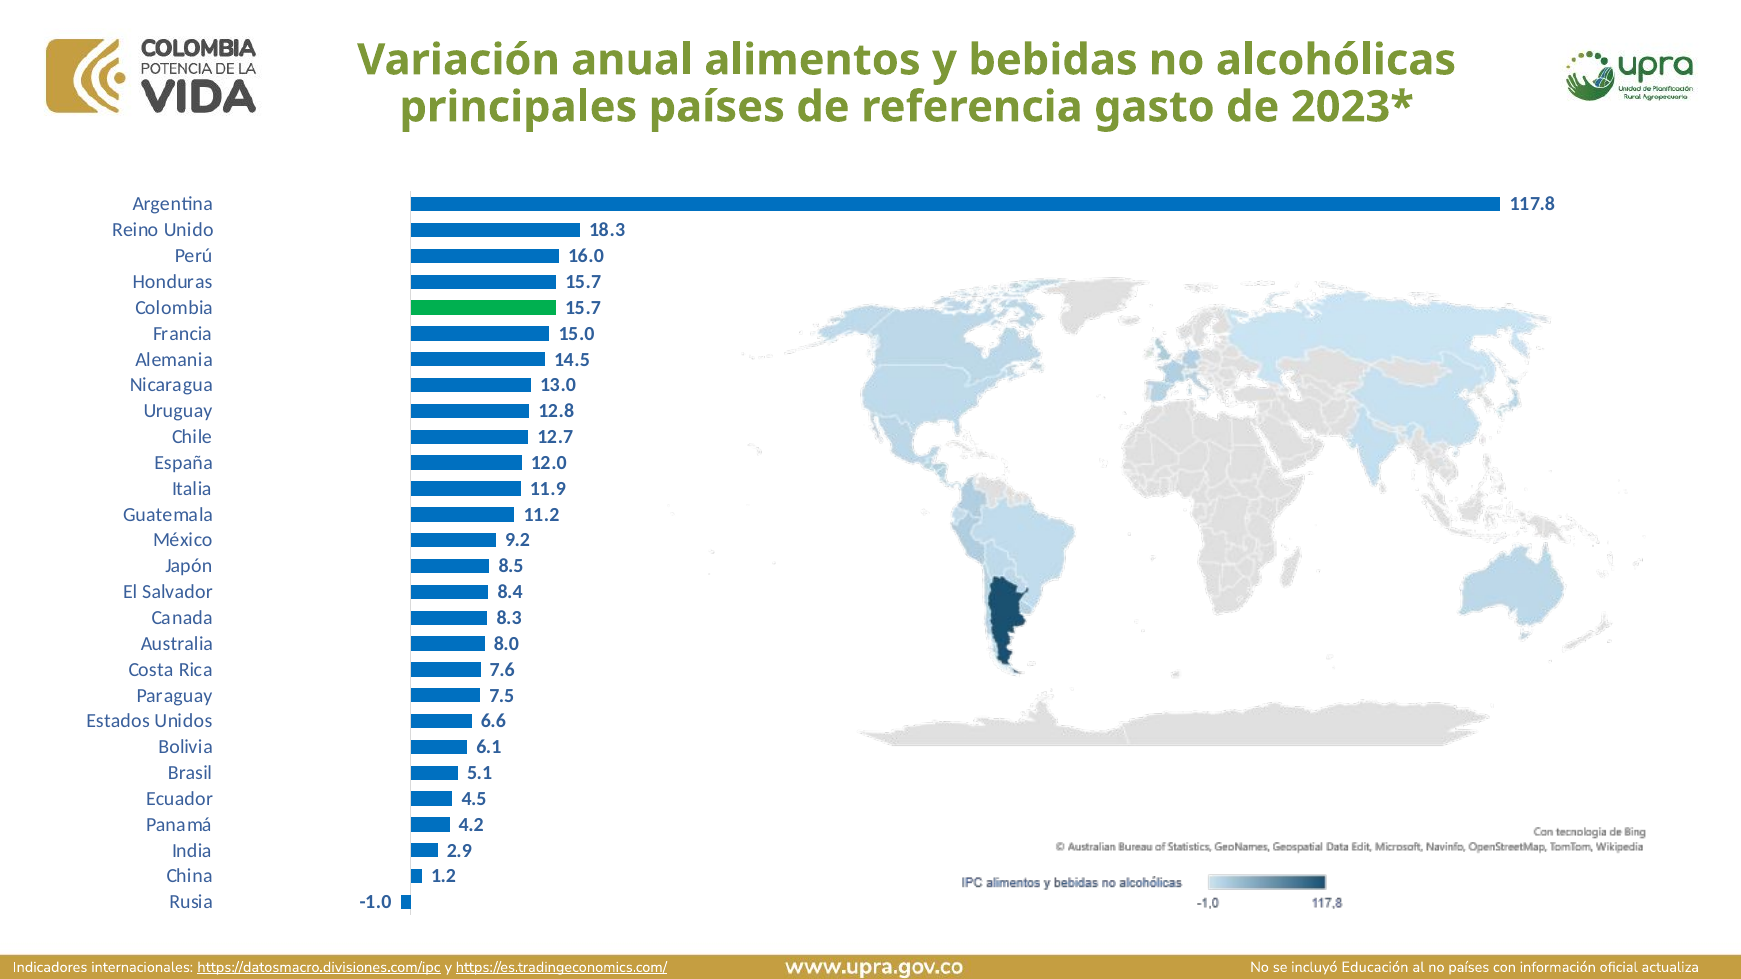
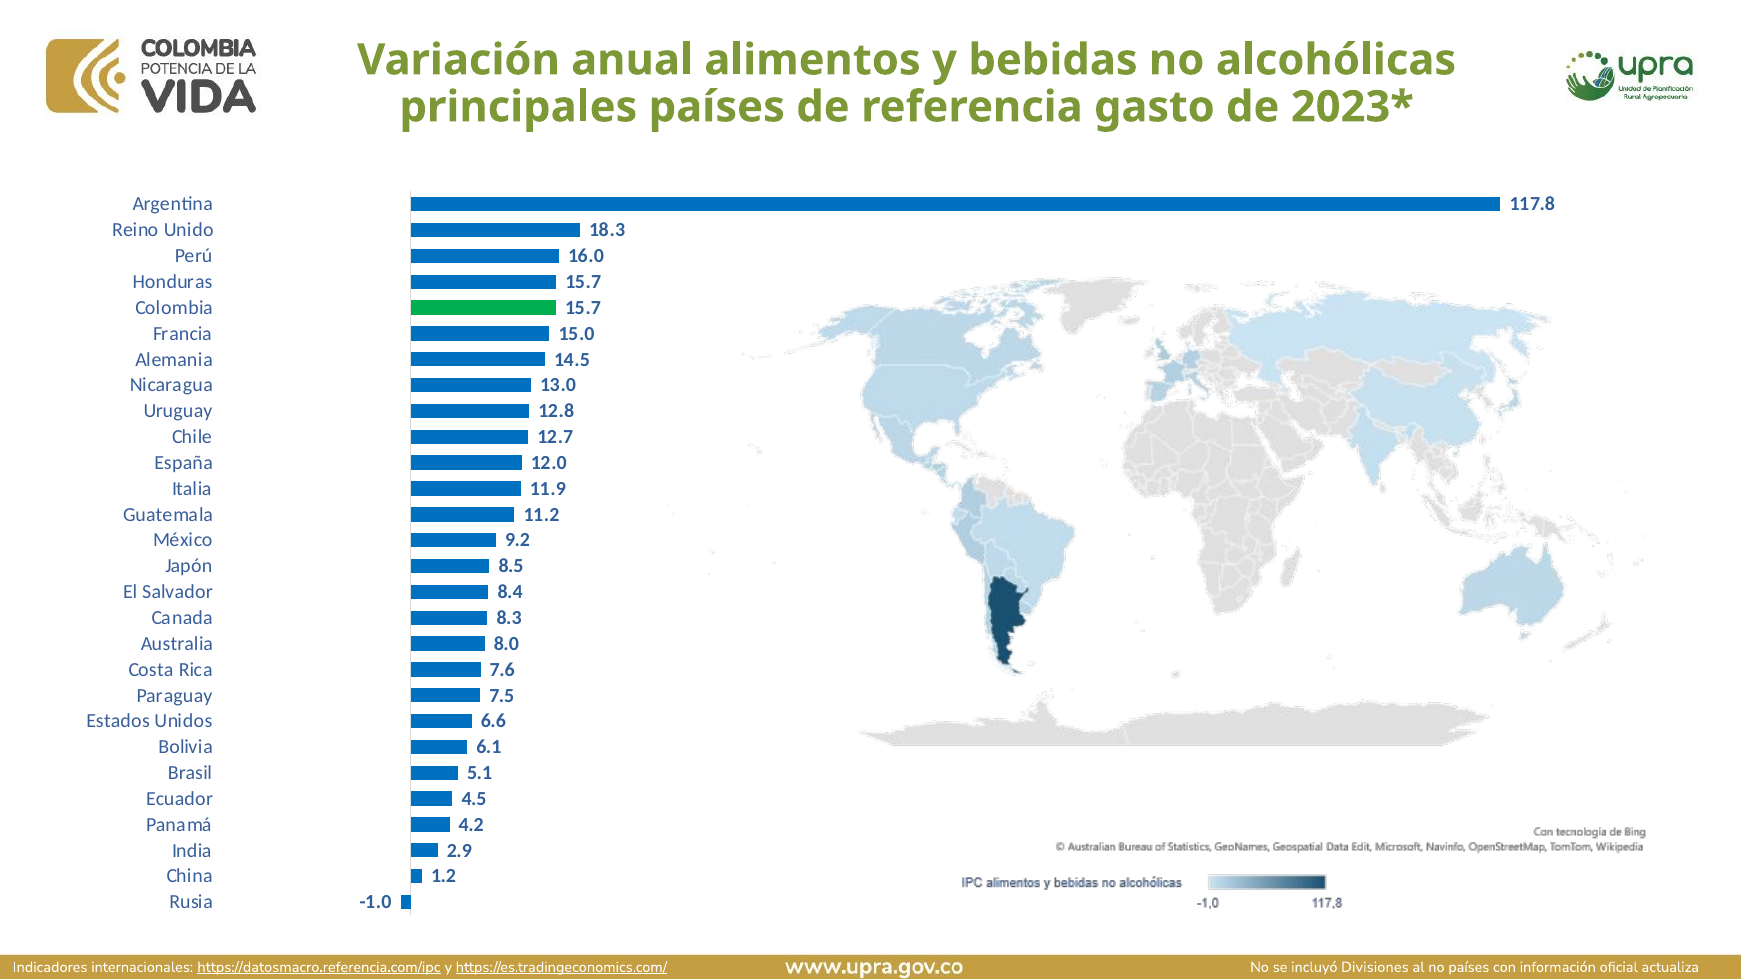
Educación: Educación -> Divisiones
https://datosmacro.divisiones.com/ipc: https://datosmacro.divisiones.com/ipc -> https://datosmacro.referencia.com/ipc
